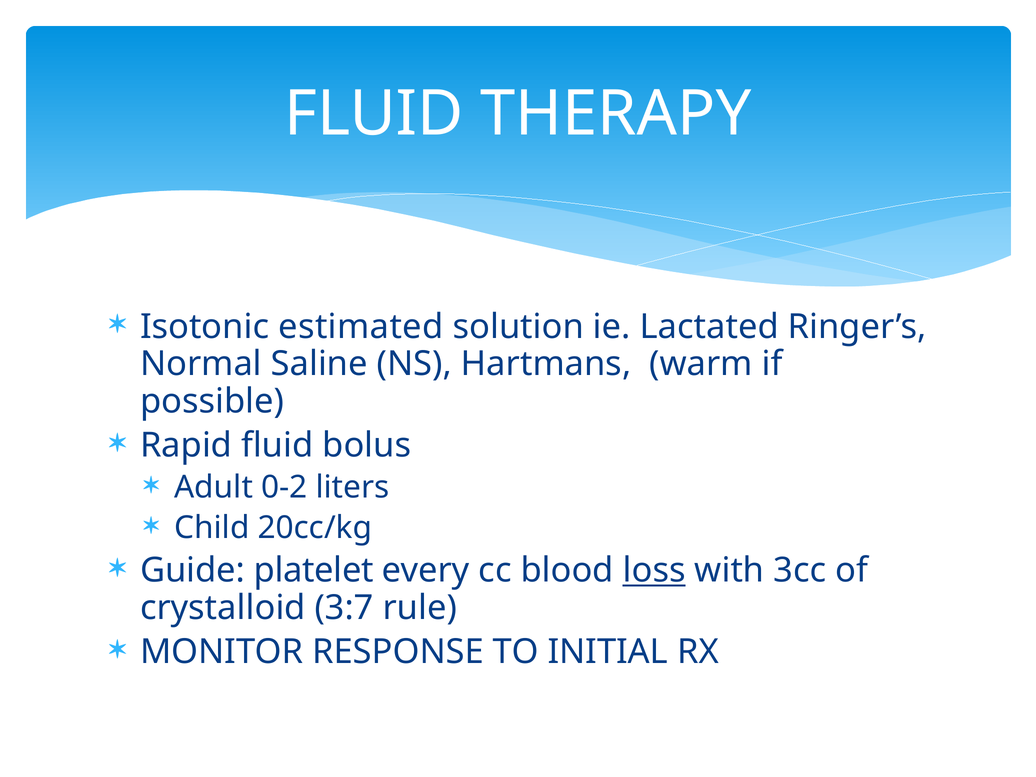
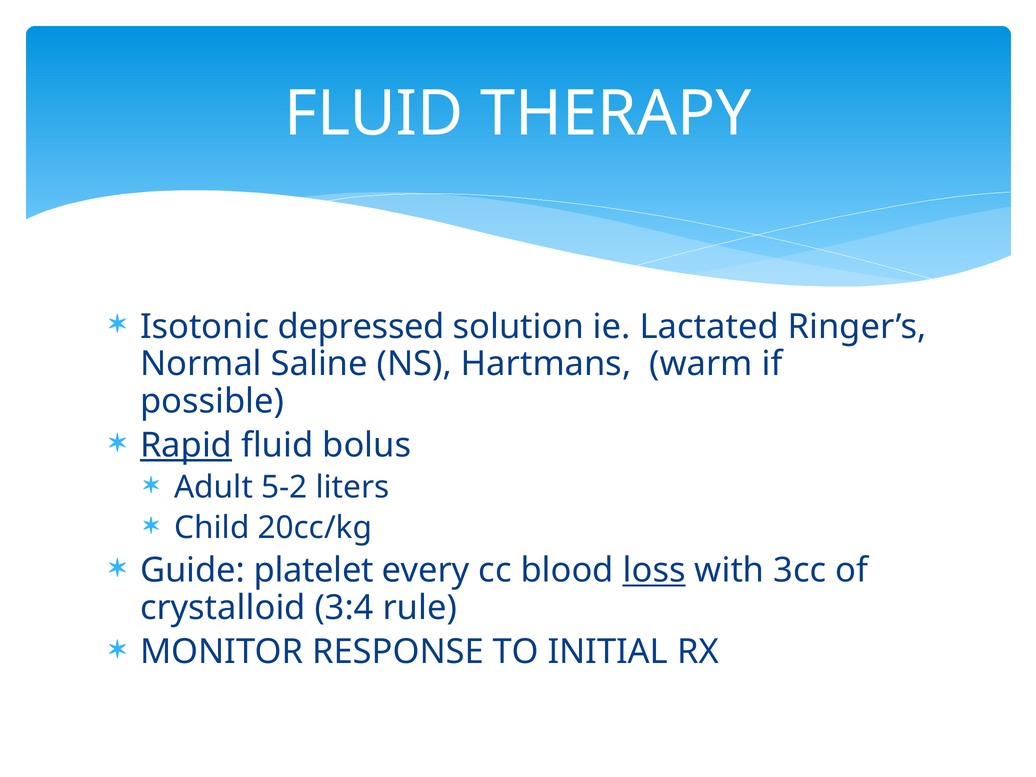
estimated: estimated -> depressed
Rapid underline: none -> present
0-2: 0-2 -> 5-2
3:7: 3:7 -> 3:4
